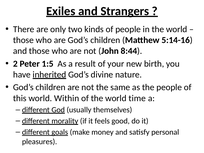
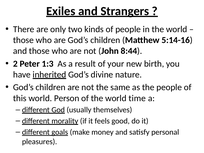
1:5: 1:5 -> 1:3
Within: Within -> Person
